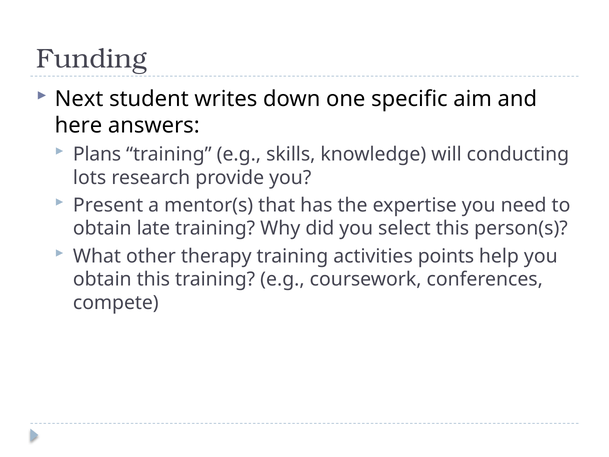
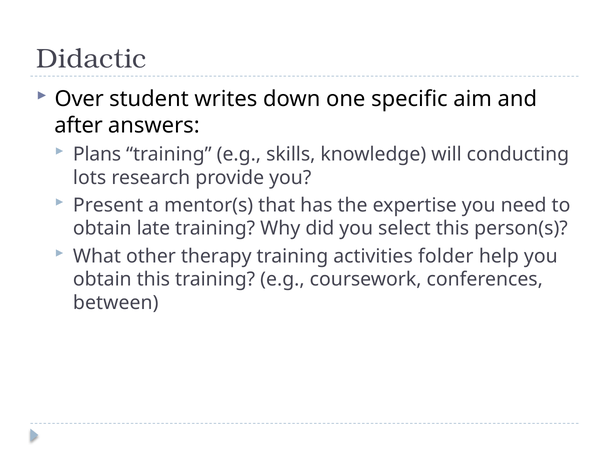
Funding: Funding -> Didactic
Next: Next -> Over
here: here -> after
points: points -> folder
compete: compete -> between
